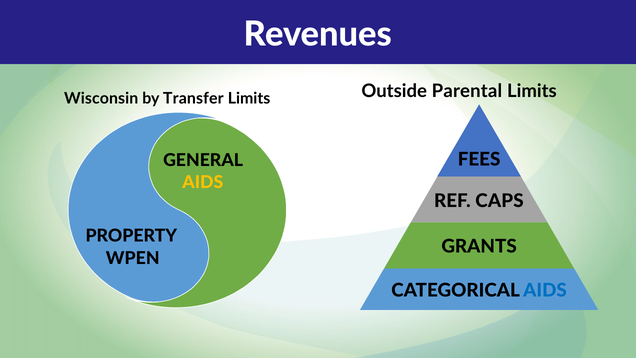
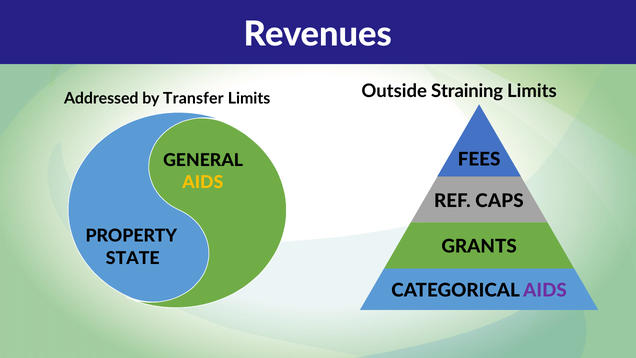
Parental: Parental -> Straining
Wisconsin: Wisconsin -> Addressed
WPEN: WPEN -> STATE
AIDS at (545, 290) colour: blue -> purple
